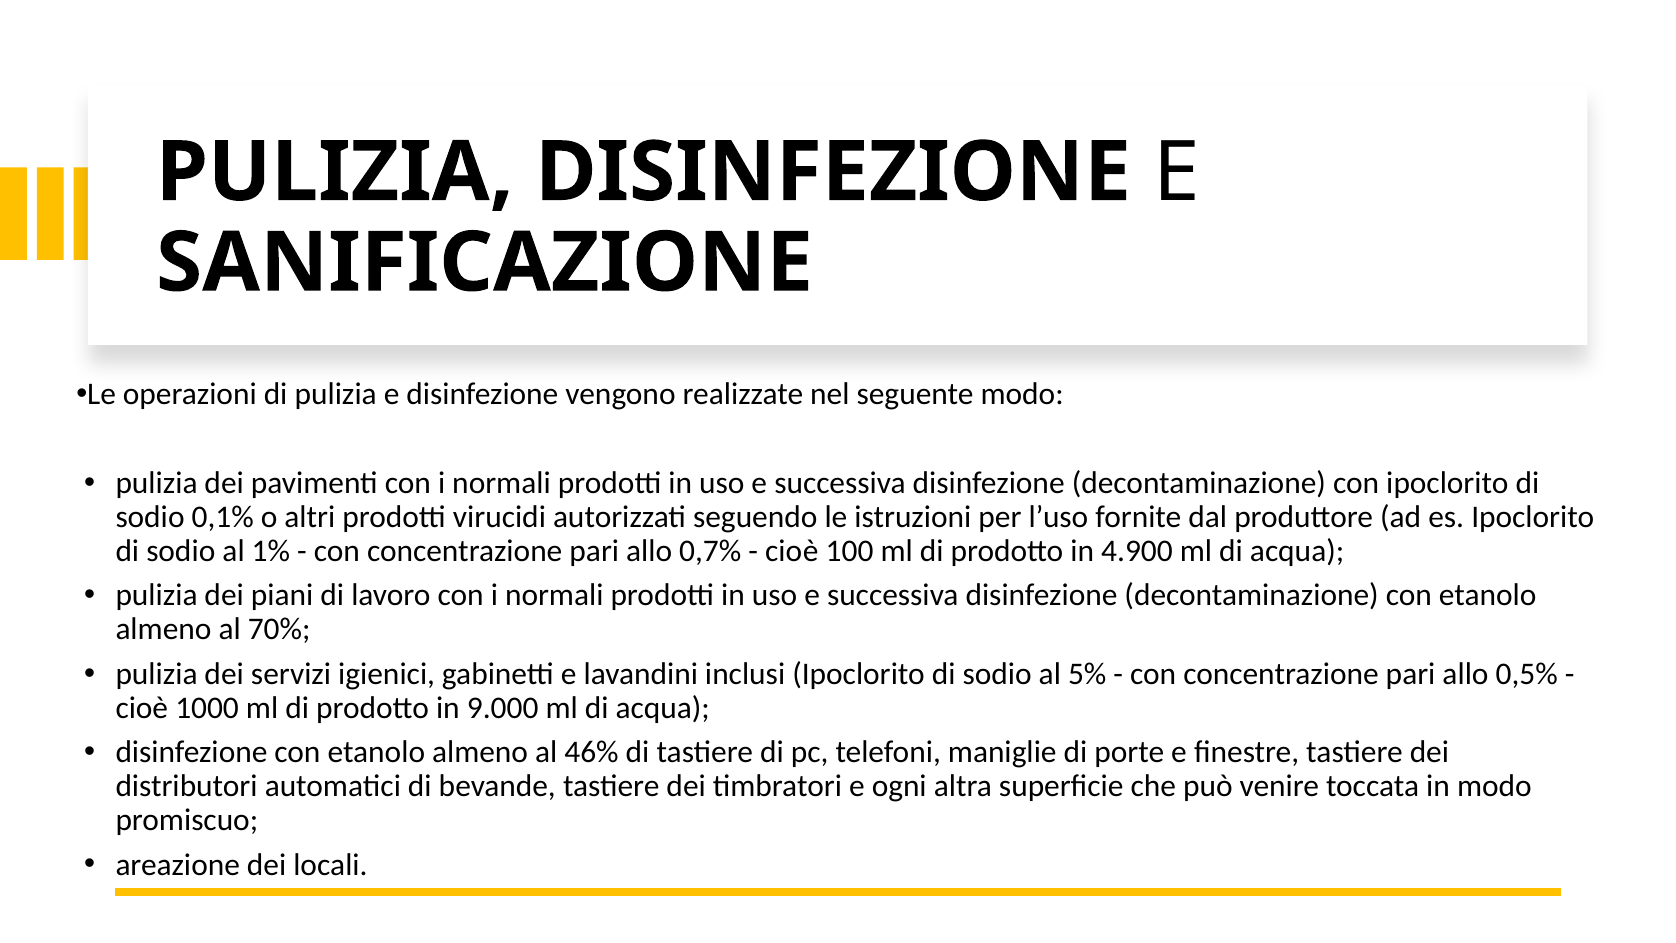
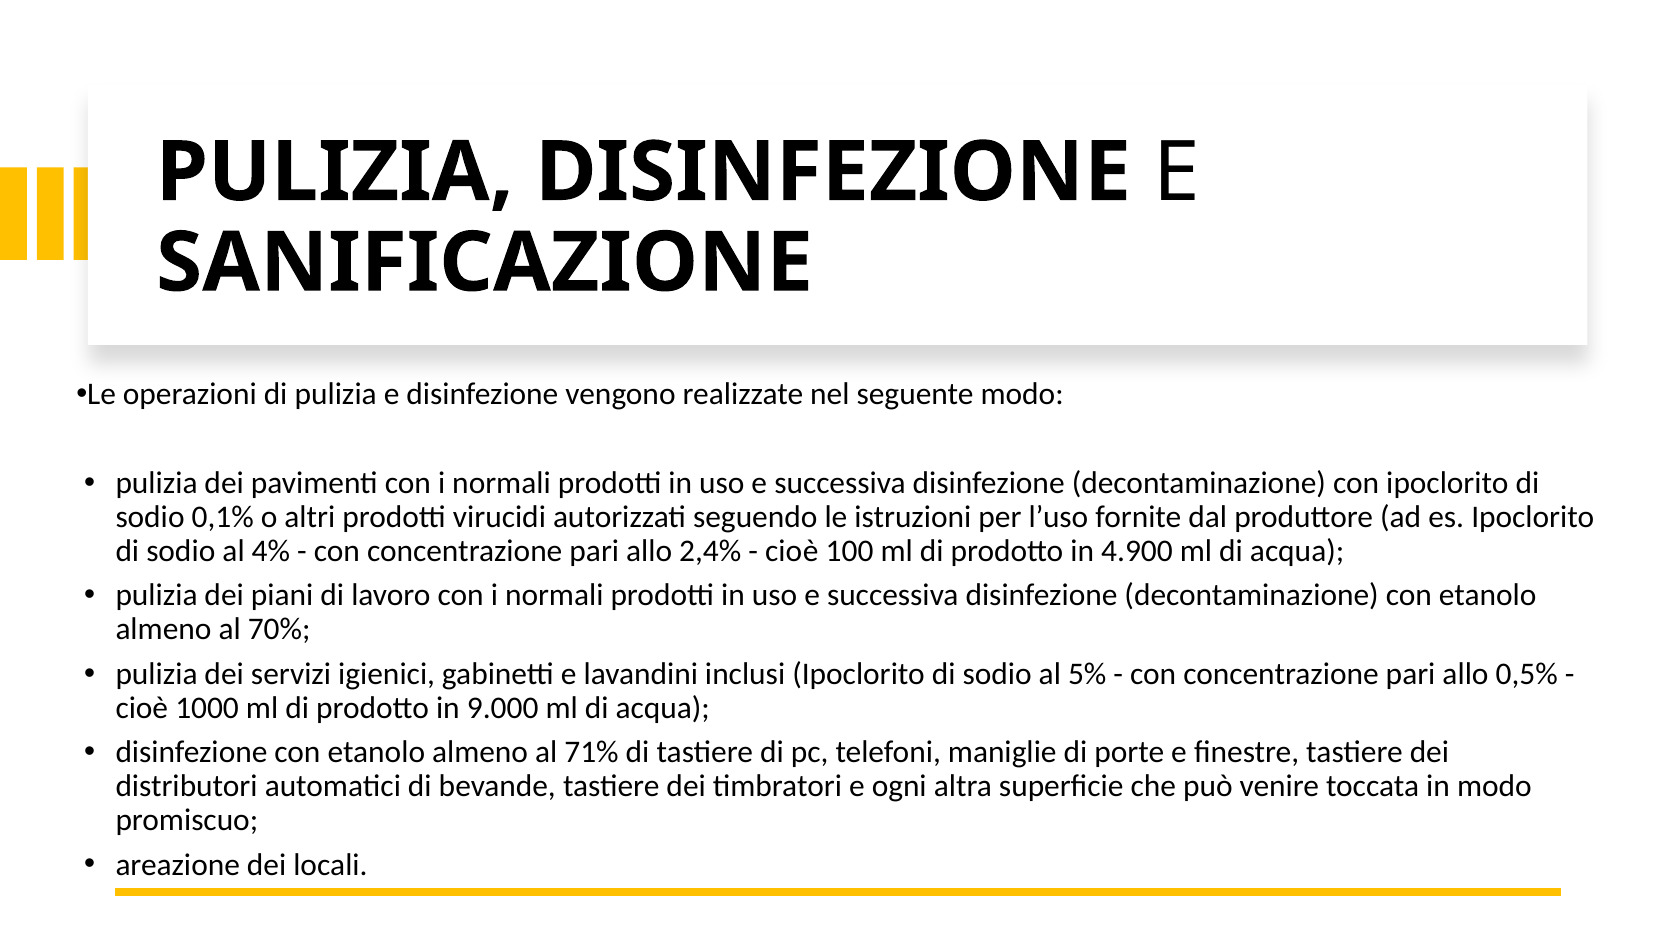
1%: 1% -> 4%
0,7%: 0,7% -> 2,4%
46%: 46% -> 71%
